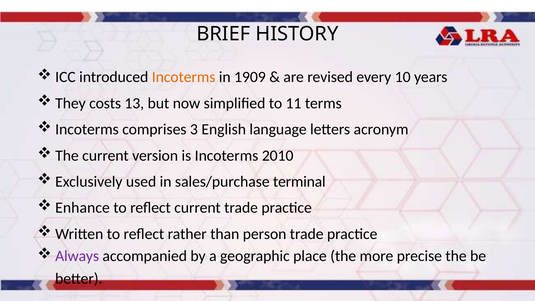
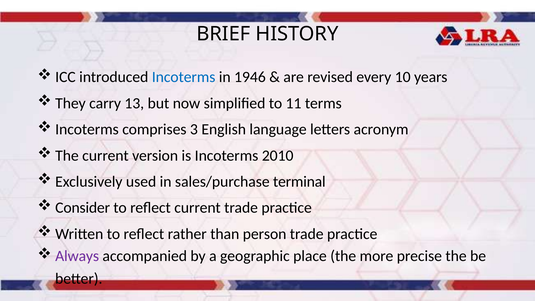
Incoterms at (184, 77) colour: orange -> blue
1909: 1909 -> 1946
costs: costs -> carry
Enhance: Enhance -> Consider
